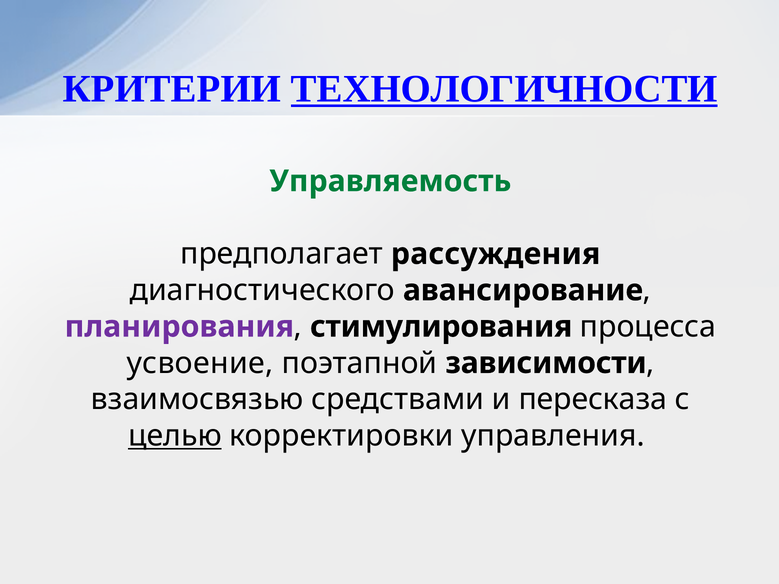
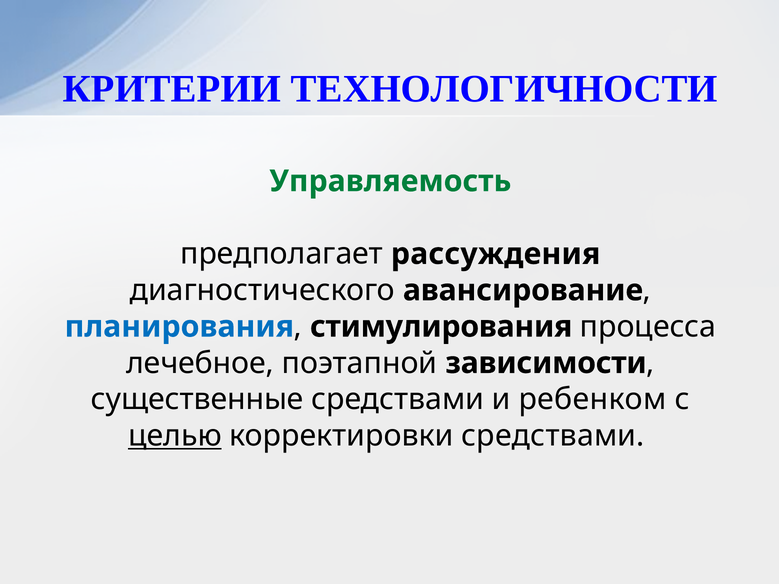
ТЕХНОЛОГИЧНОСТИ underline: present -> none
планирования colour: purple -> blue
усвоение: усвоение -> лечебное
взаимосвязью: взаимосвязью -> существенные
пересказа: пересказа -> ребенком
корректировки управления: управления -> средствами
